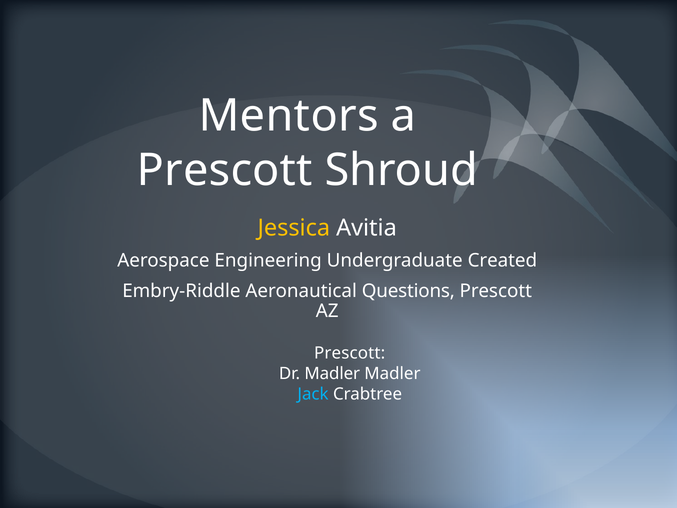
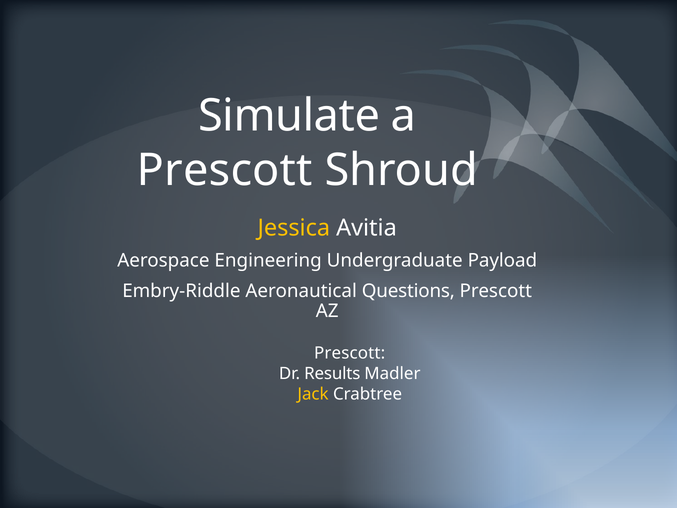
Mentors: Mentors -> Simulate
Created: Created -> Payload
Dr Madler: Madler -> Results
Jack colour: light blue -> yellow
